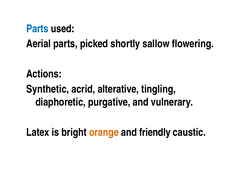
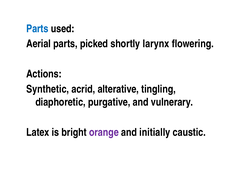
sallow: sallow -> larynx
orange colour: orange -> purple
friendly: friendly -> initially
